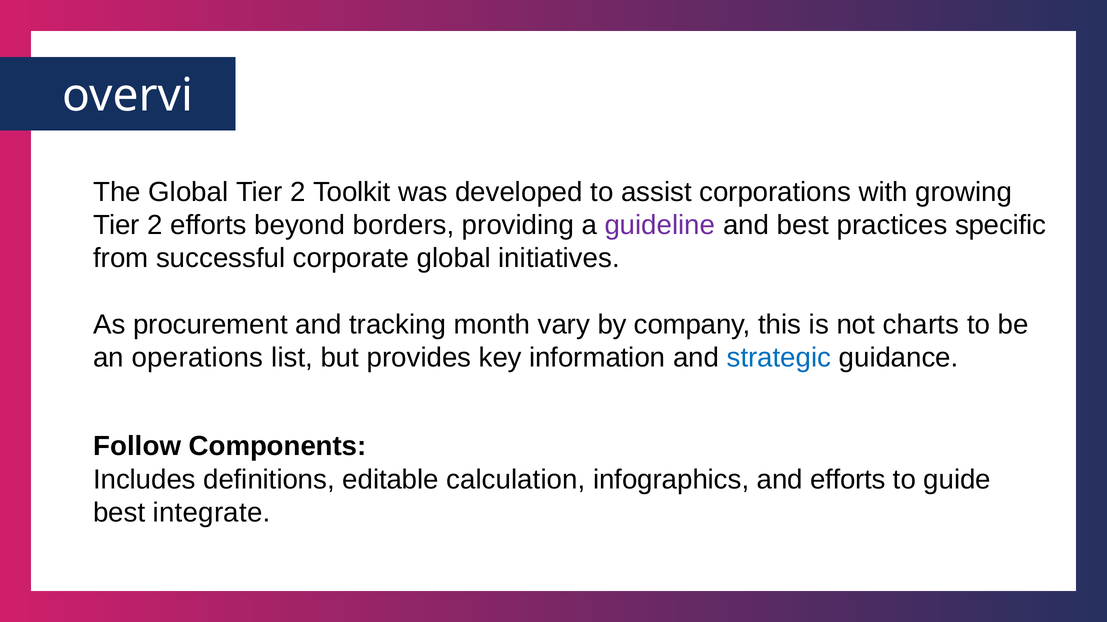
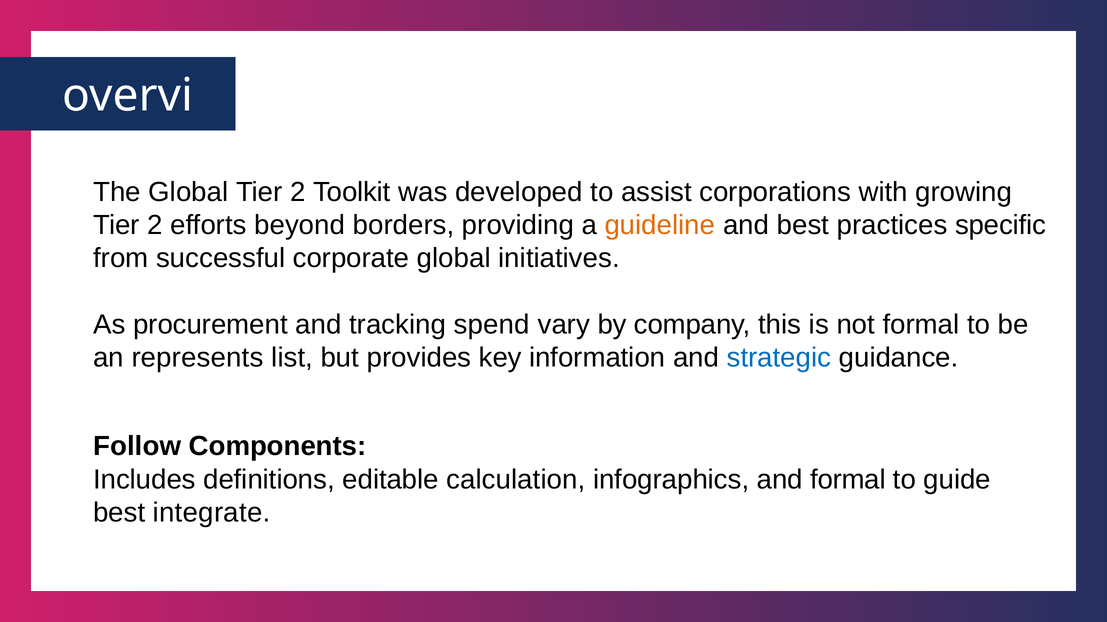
guideline colour: purple -> orange
month: month -> spend
not charts: charts -> formal
operations: operations -> represents
and efforts: efforts -> formal
